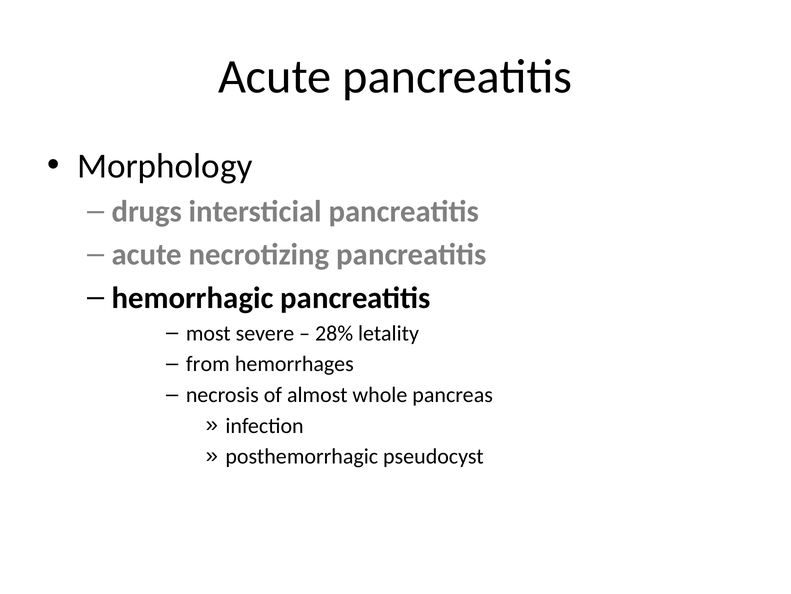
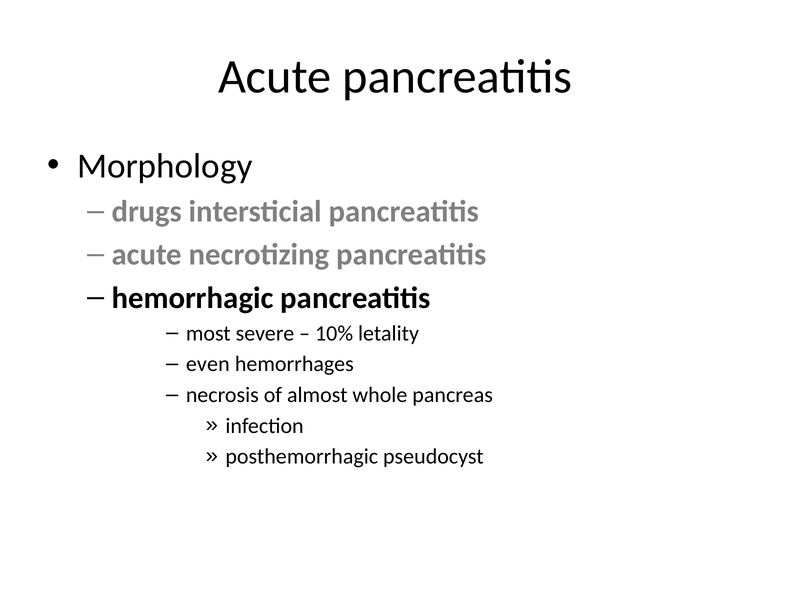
28%: 28% -> 10%
from: from -> even
